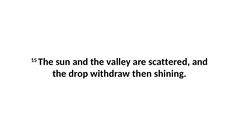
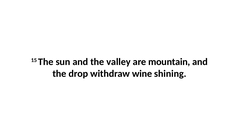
scattered: scattered -> mountain
then: then -> wine
